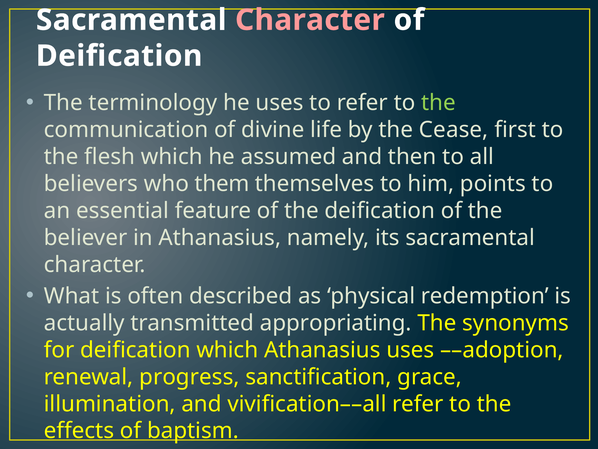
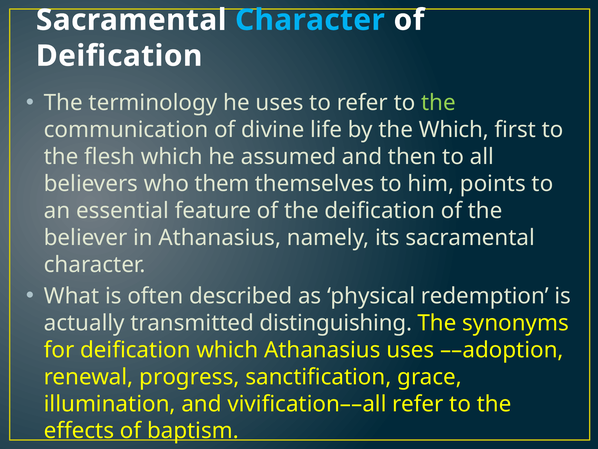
Character at (310, 20) colour: pink -> light blue
the Cease: Cease -> Which
appropriating: appropriating -> distinguishing
